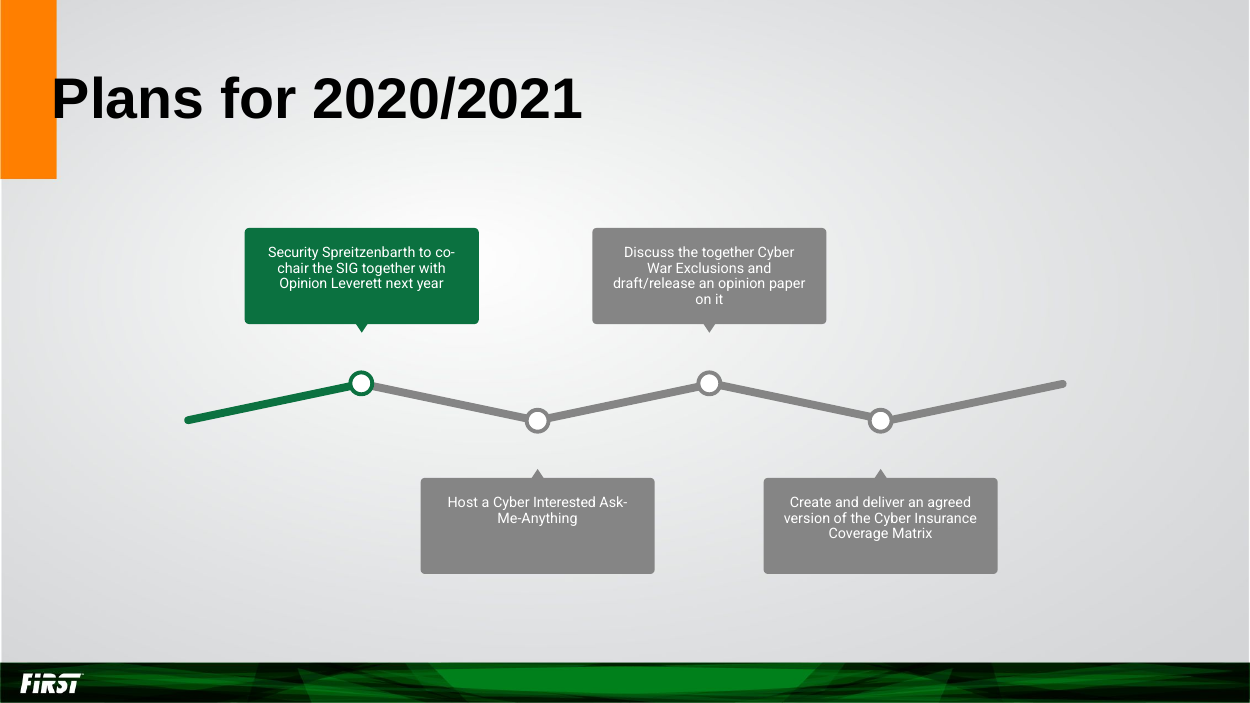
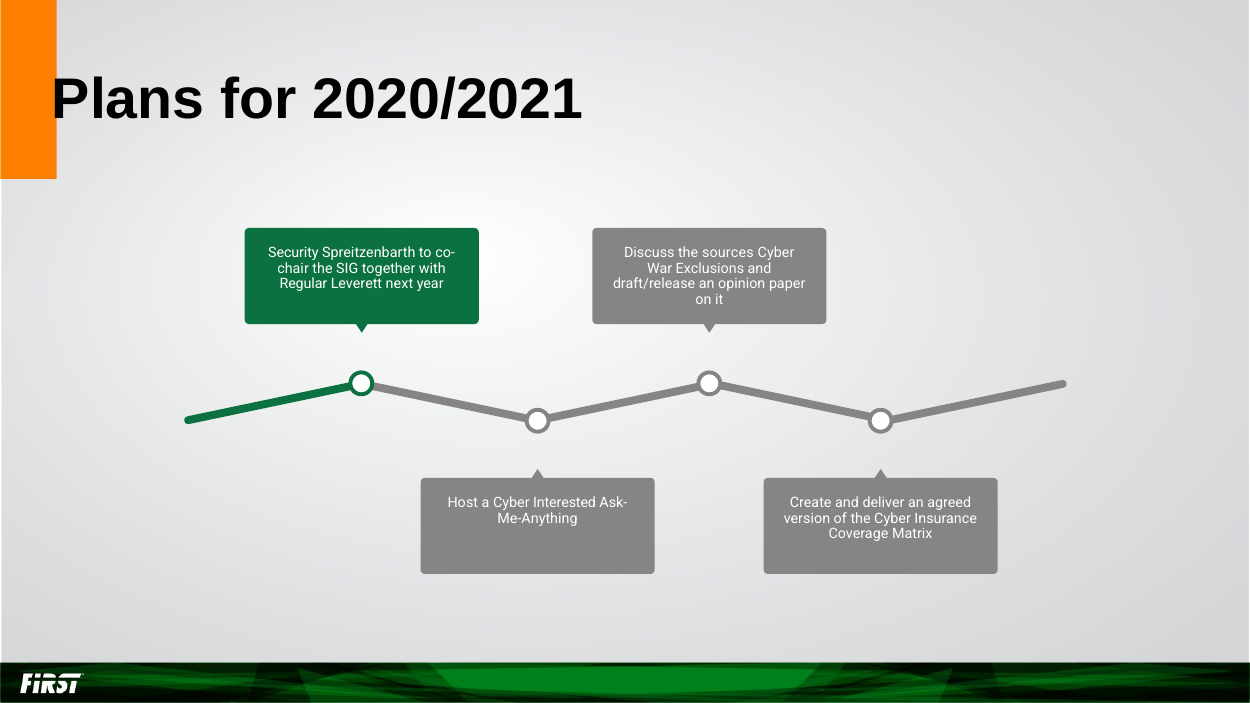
the together: together -> sources
Opinion at (303, 284): Opinion -> Regular
